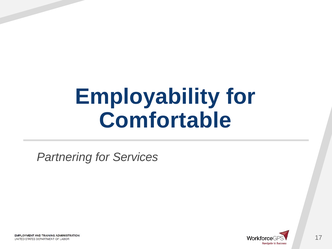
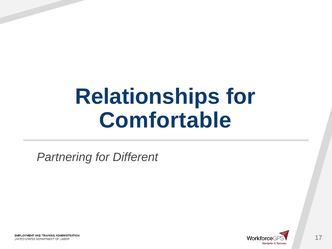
Employability: Employability -> Relationships
Services: Services -> Different
